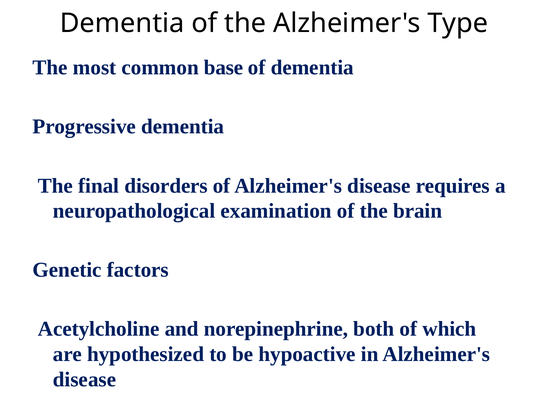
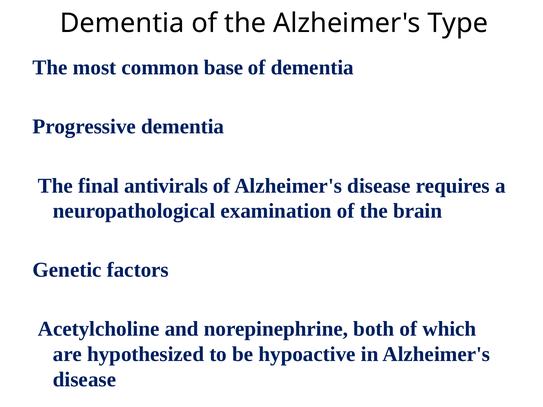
disorders: disorders -> antivirals
